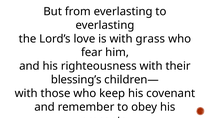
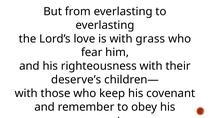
blessing’s: blessing’s -> deserve’s
